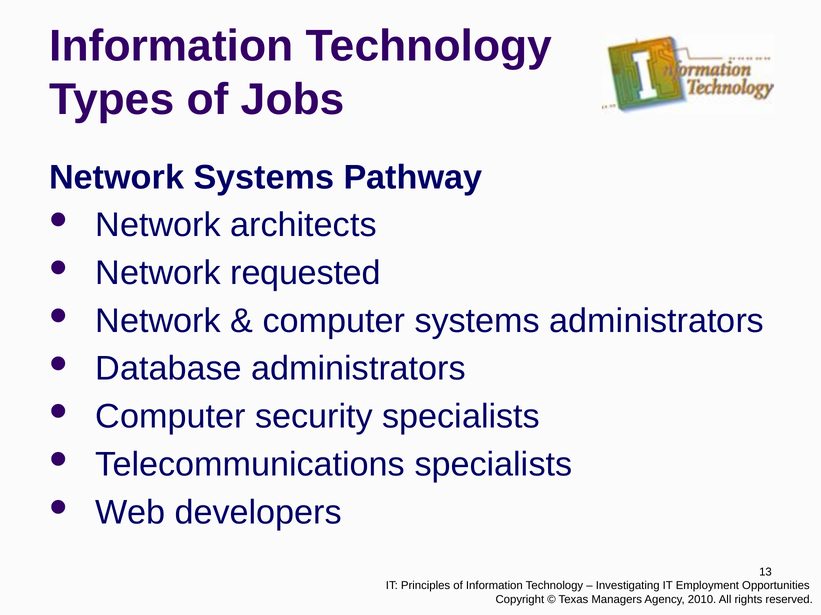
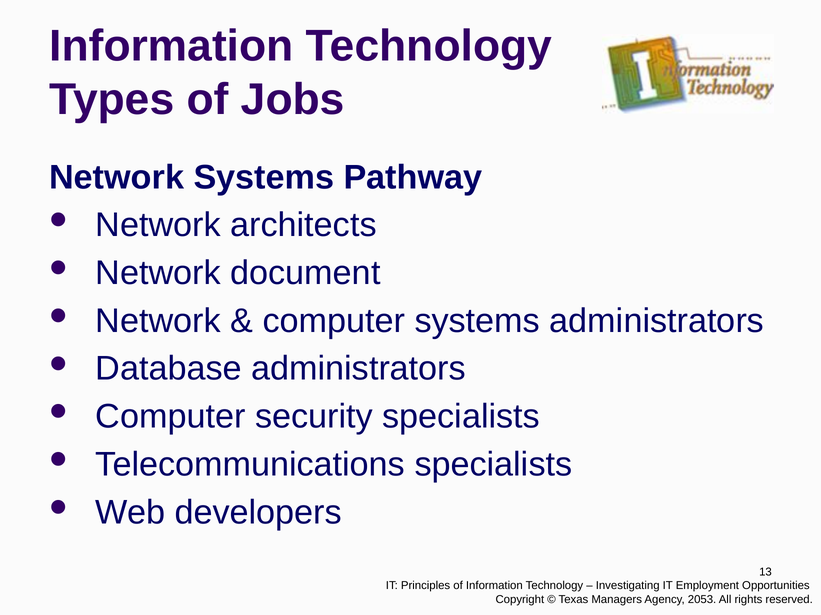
requested: requested -> document
2010: 2010 -> 2053
